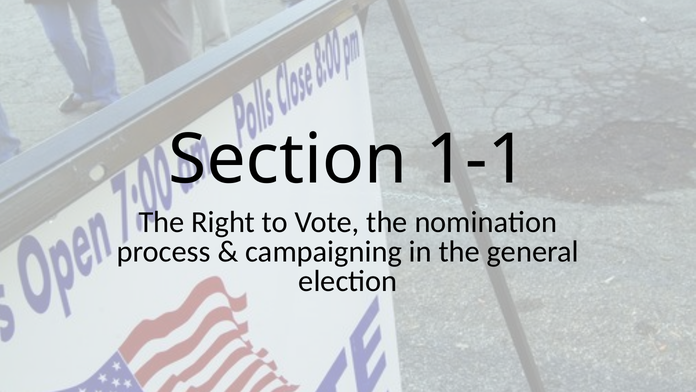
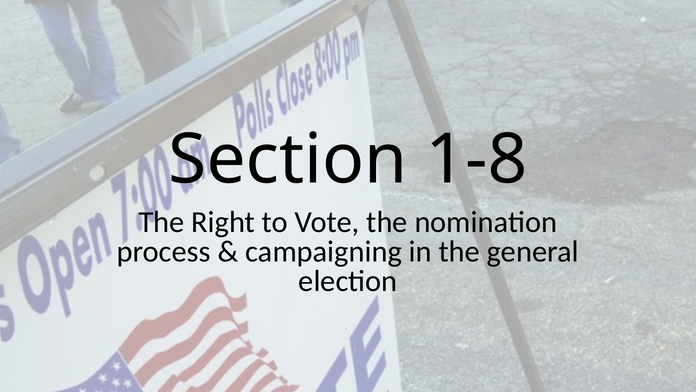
1-1: 1-1 -> 1-8
